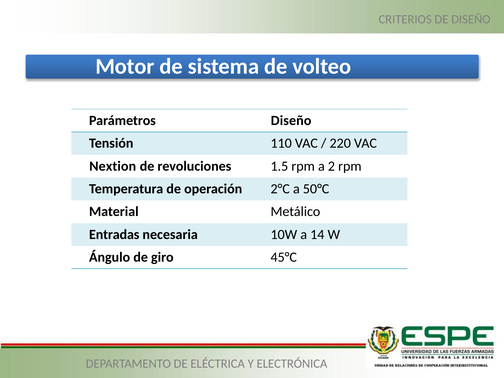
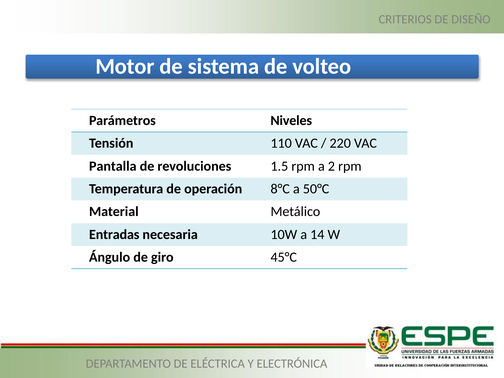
Parámetros Diseño: Diseño -> Niveles
Nextion: Nextion -> Pantalla
2°C: 2°C -> 8°C
